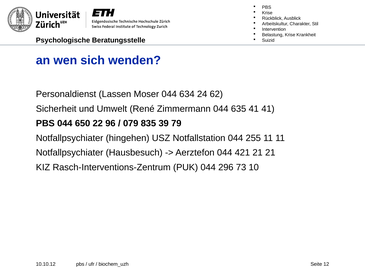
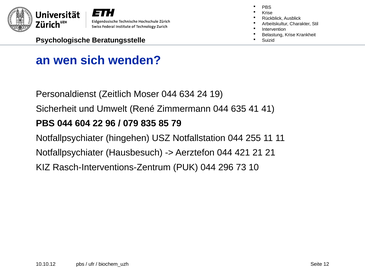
Lassen: Lassen -> Zeitlich
62: 62 -> 19
650: 650 -> 604
39: 39 -> 85
